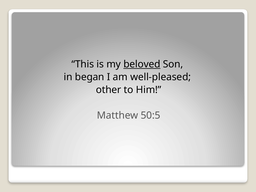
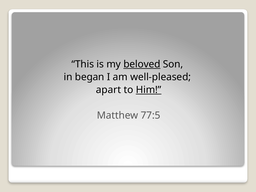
other: other -> apart
Him underline: none -> present
50:5: 50:5 -> 77:5
